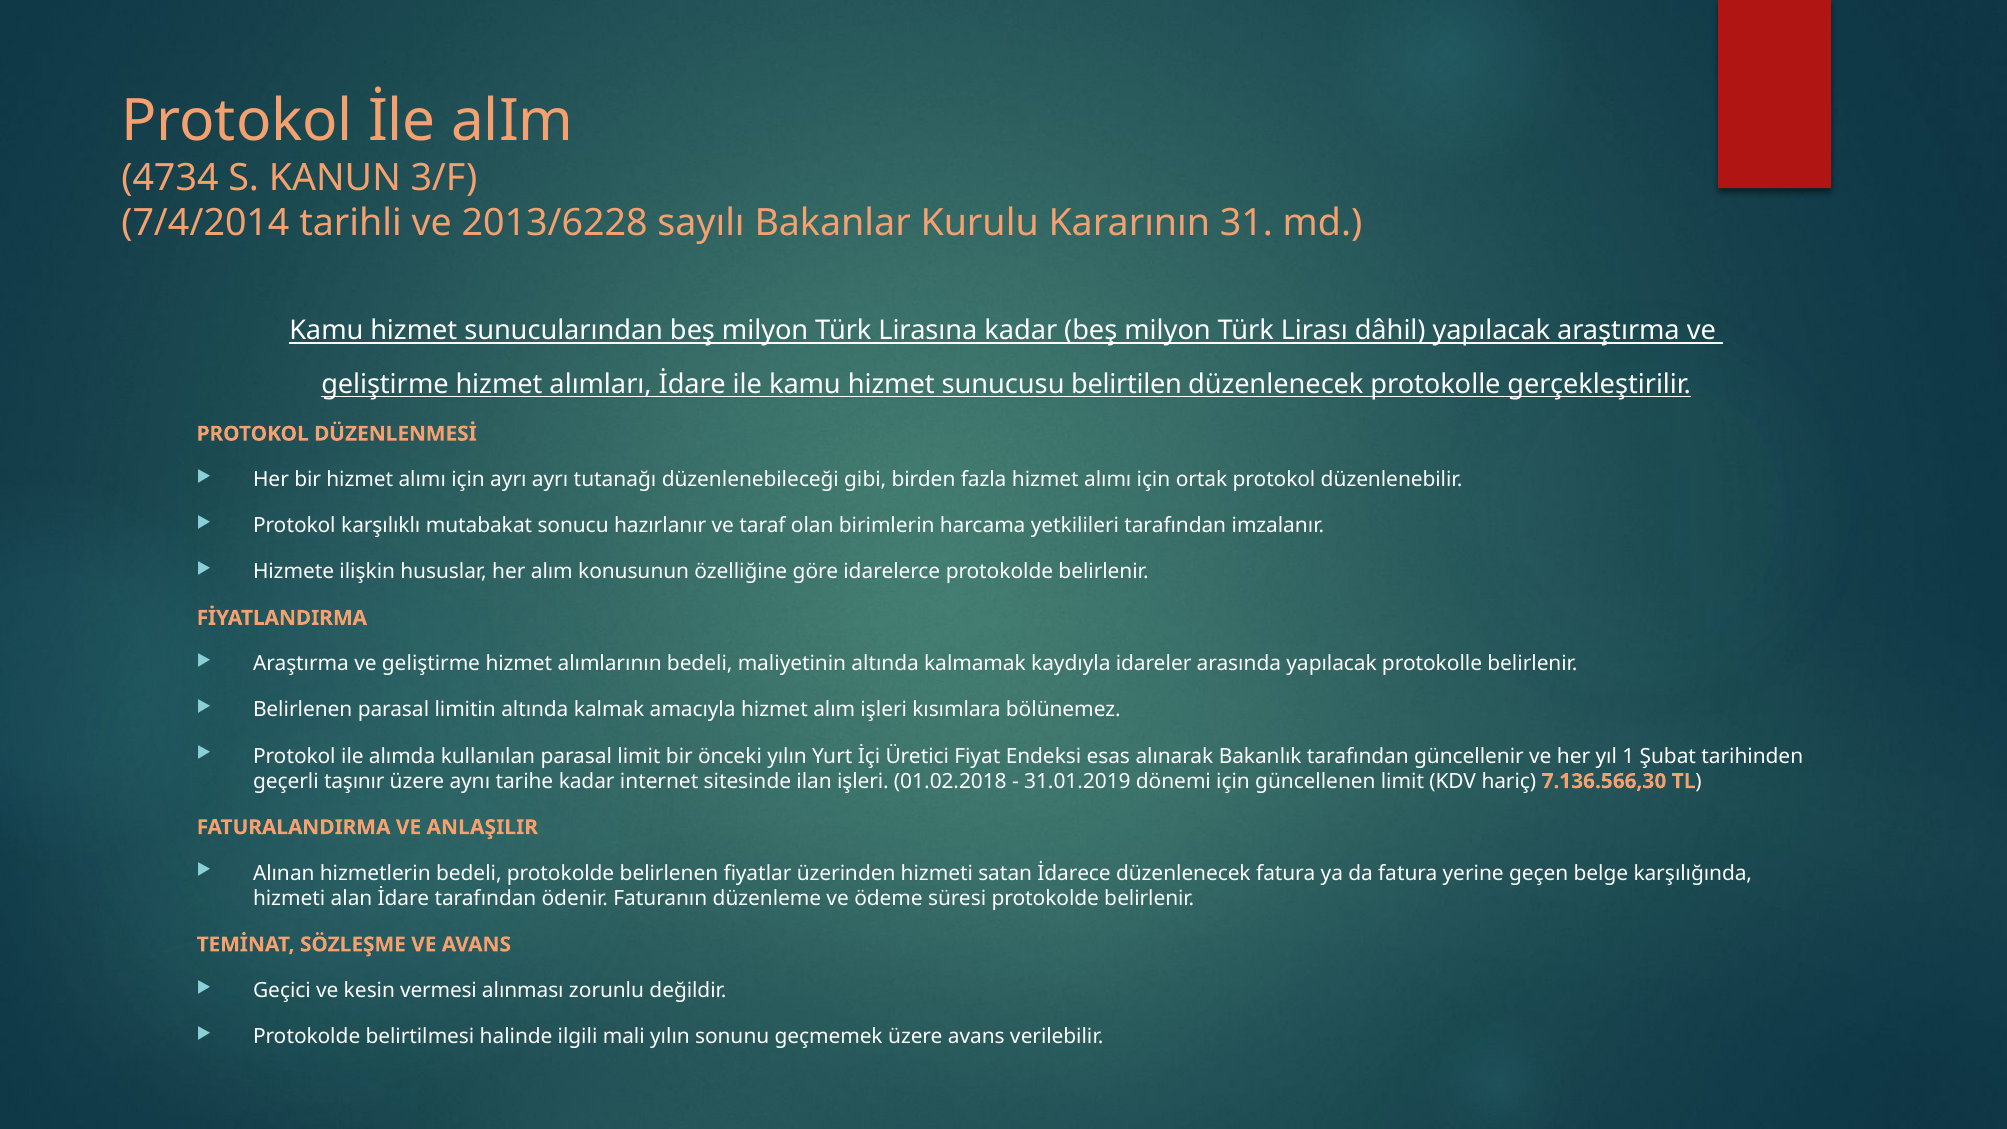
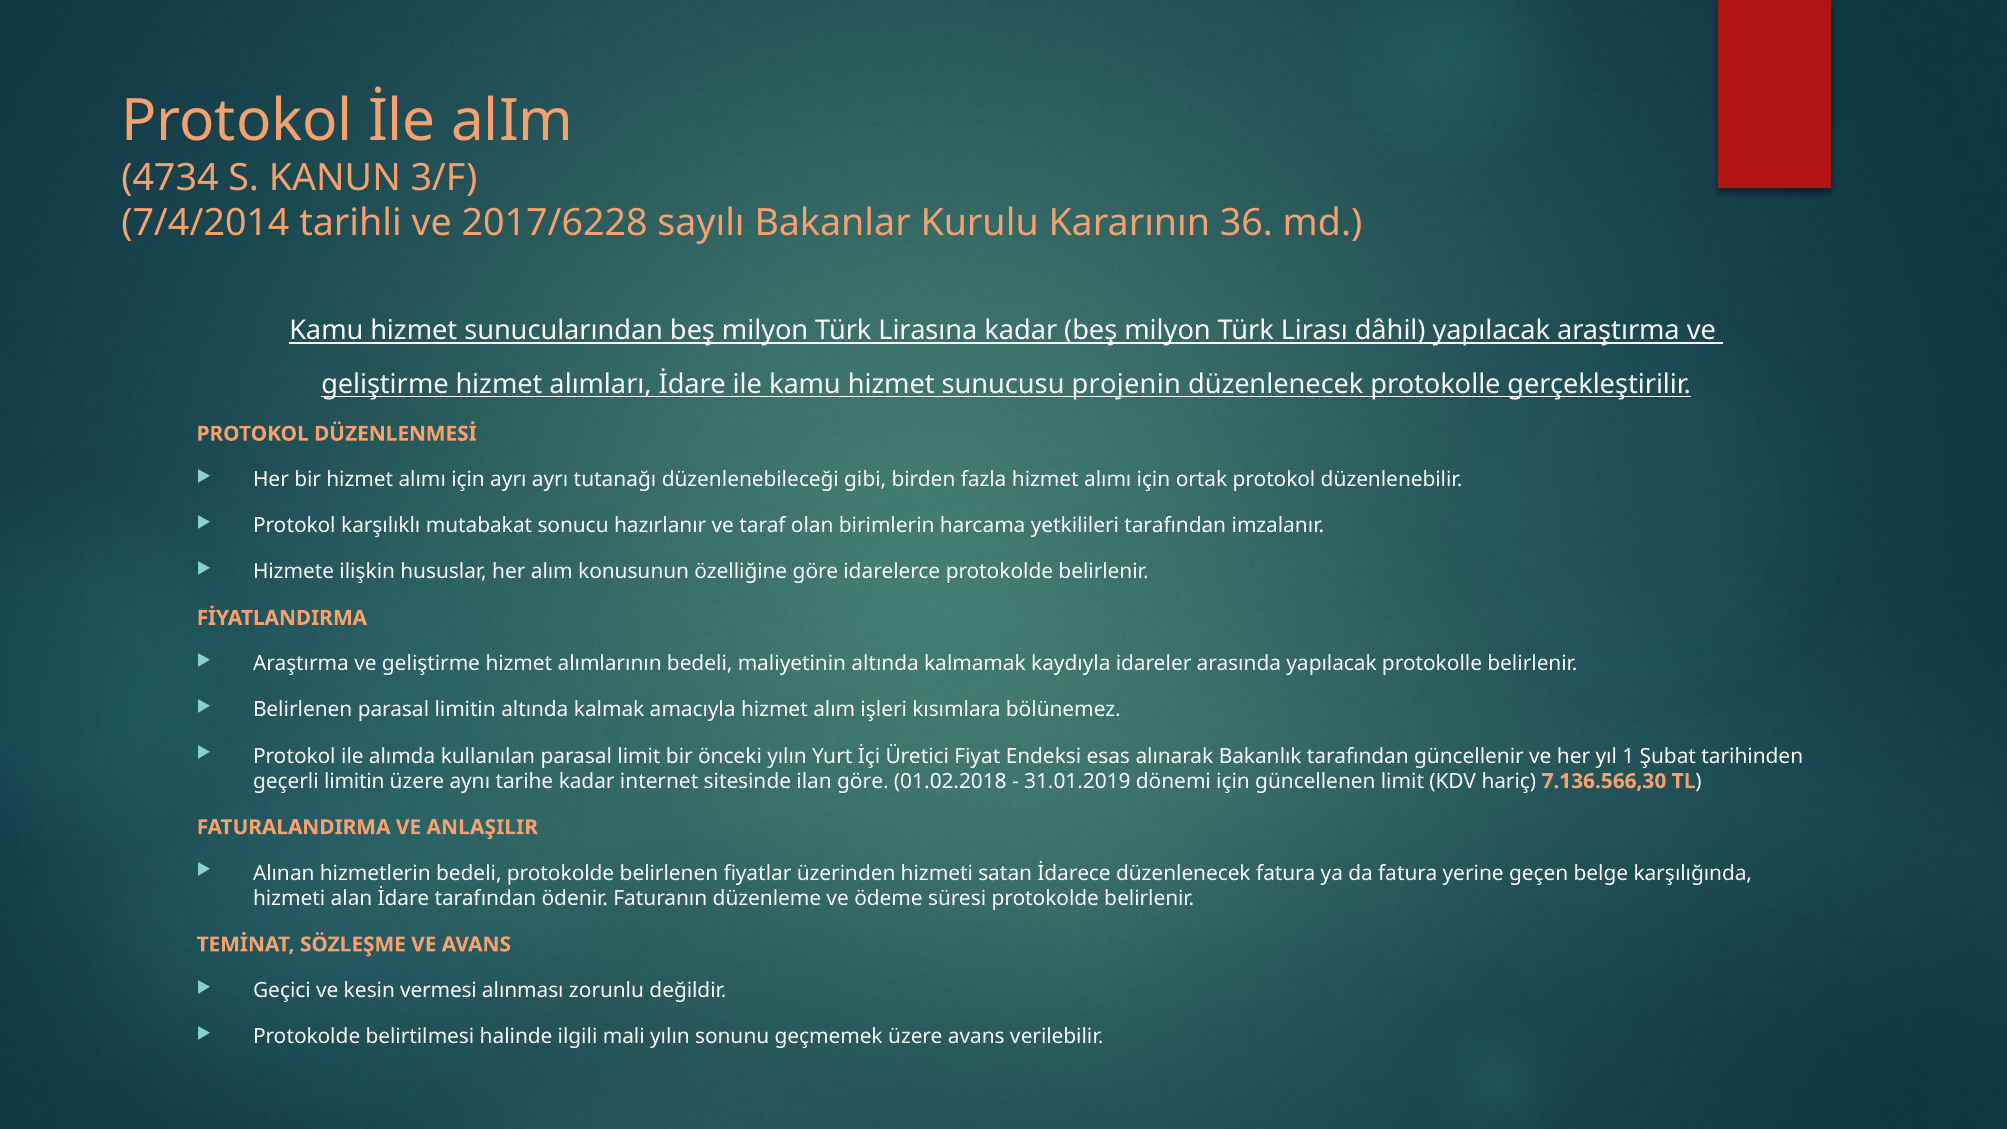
2013/6228: 2013/6228 -> 2017/6228
31: 31 -> 36
belirtilen: belirtilen -> projenin
geçerli taşınır: taşınır -> limitin
ilan işleri: işleri -> göre
